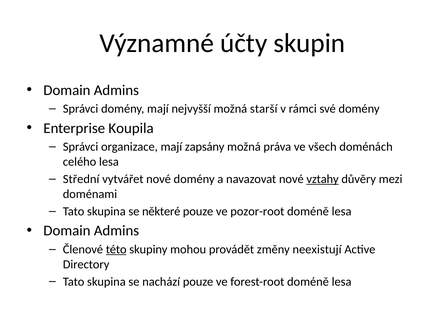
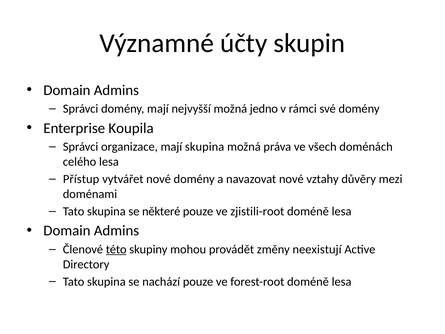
starší: starší -> jedno
mají zapsány: zapsány -> skupina
Střední: Střední -> Přístup
vztahy underline: present -> none
pozor-root: pozor-root -> zjistili-root
